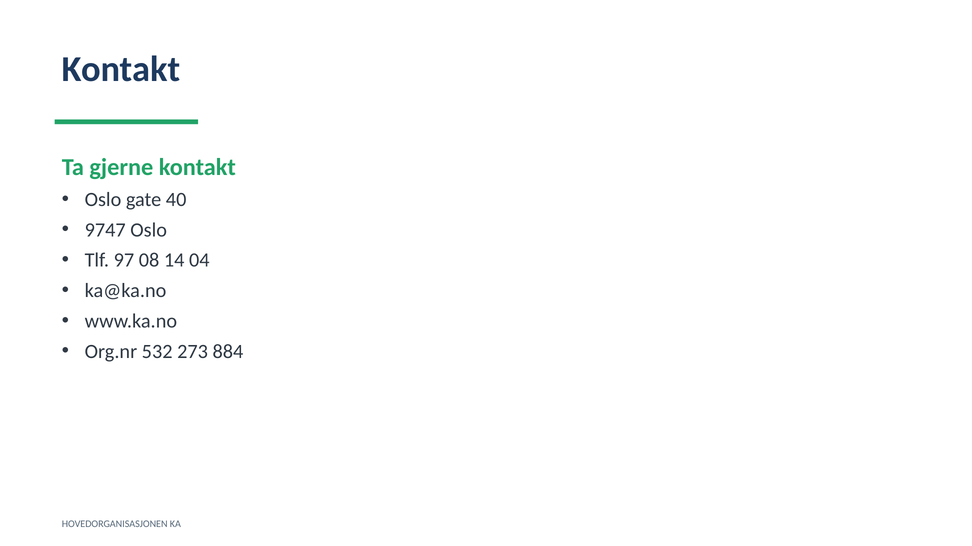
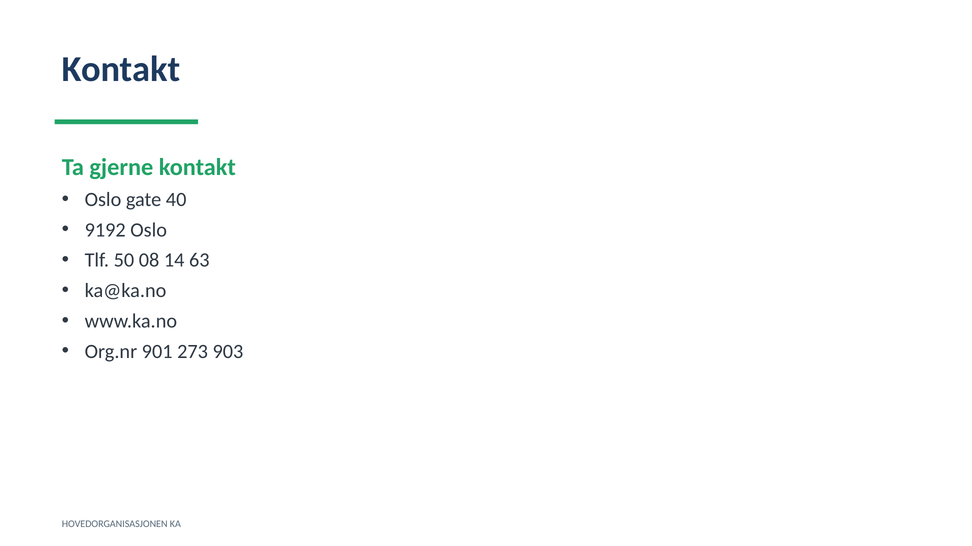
9747: 9747 -> 9192
97: 97 -> 50
04: 04 -> 63
532: 532 -> 901
884: 884 -> 903
